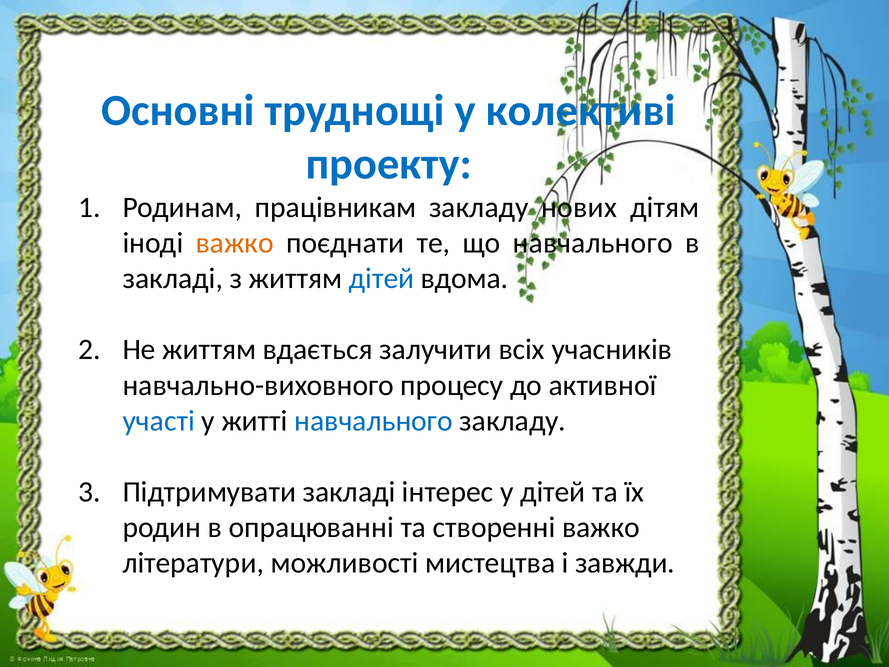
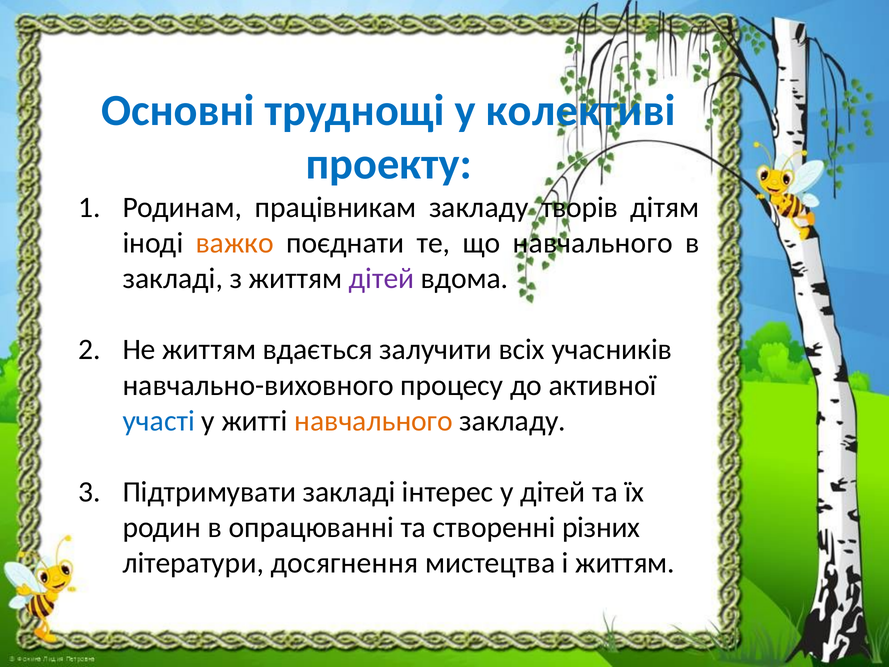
нових: нових -> творів
дітей at (382, 278) colour: blue -> purple
навчального at (374, 421) colour: blue -> orange
створенні важко: важко -> різних
можливості: можливості -> досягнення
і завжди: завжди -> життям
